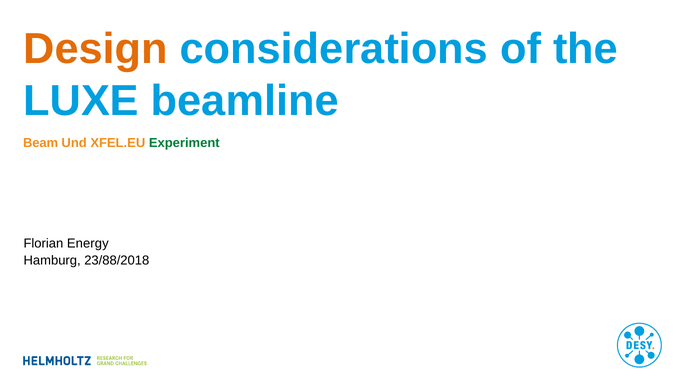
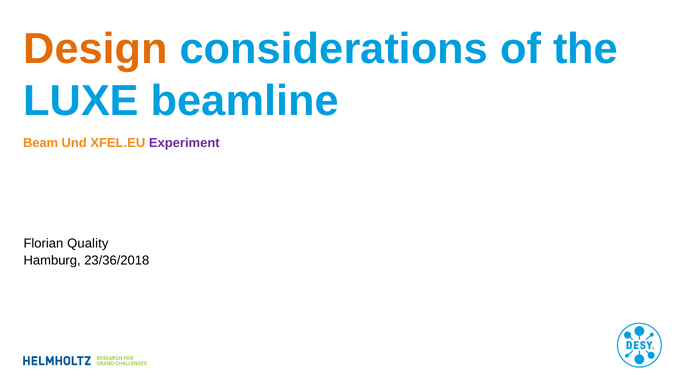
Experiment colour: green -> purple
Energy: Energy -> Quality
23/88/2018: 23/88/2018 -> 23/36/2018
